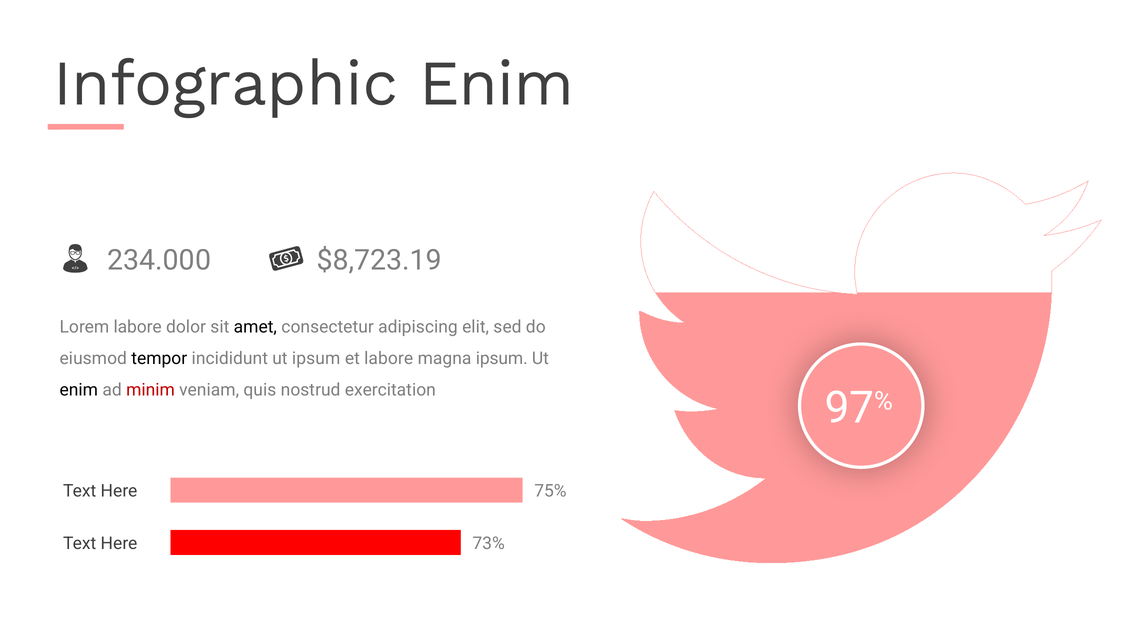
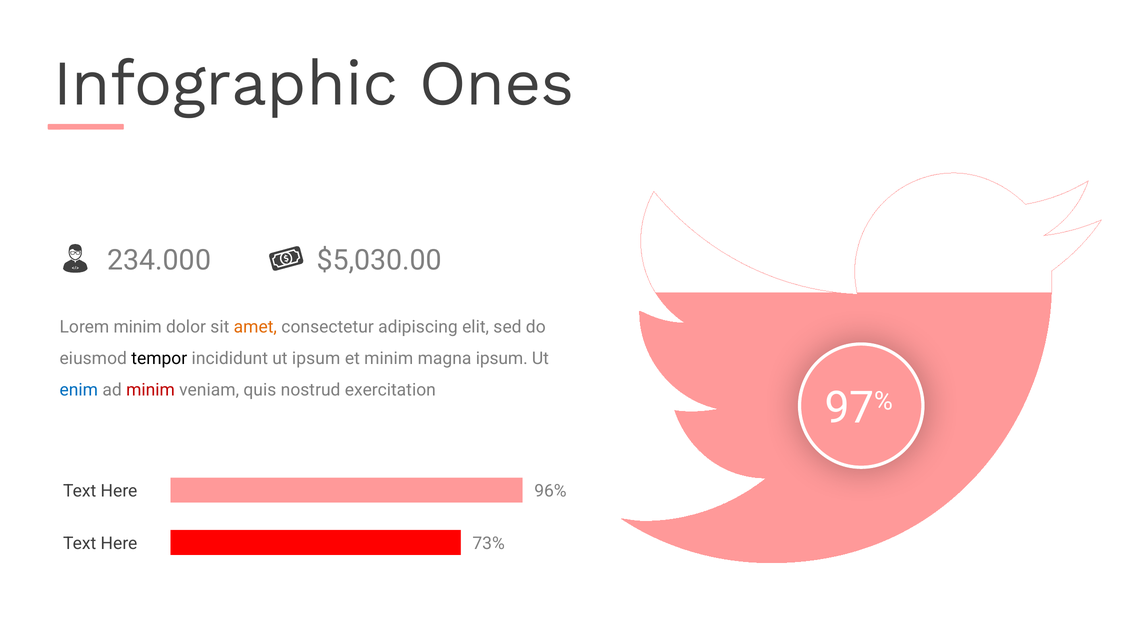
Infographic Enim: Enim -> Ones
$8,723.19: $8,723.19 -> $5,030.00
Lorem labore: labore -> minim
amet colour: black -> orange
et labore: labore -> minim
enim at (79, 390) colour: black -> blue
75%: 75% -> 96%
